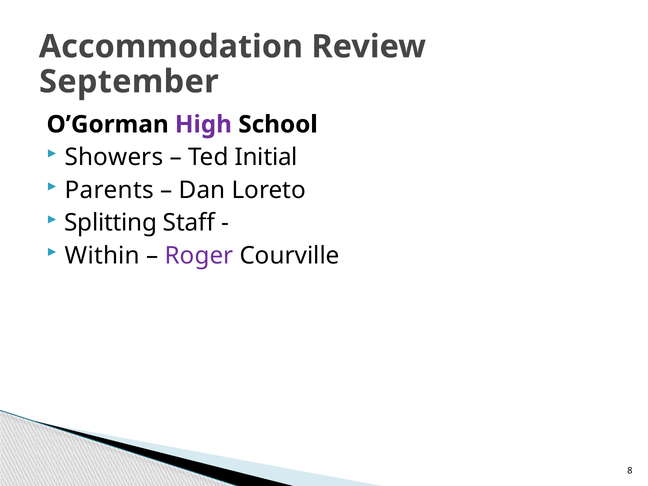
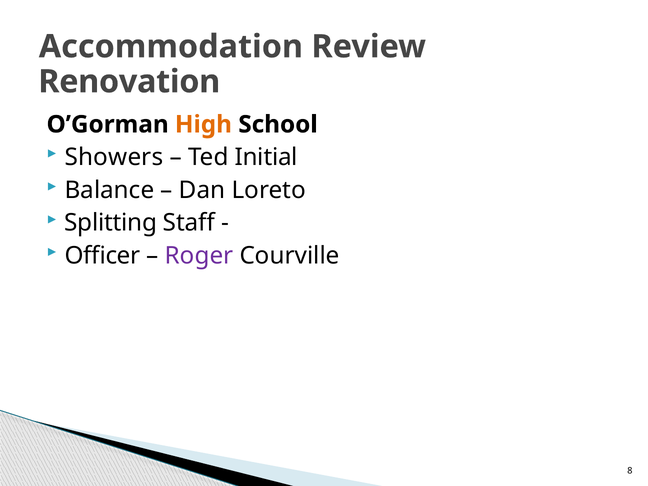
September: September -> Renovation
High colour: purple -> orange
Parents: Parents -> Balance
Within: Within -> Officer
